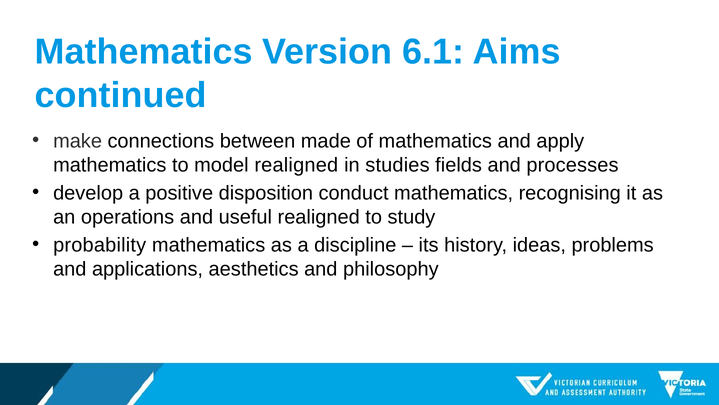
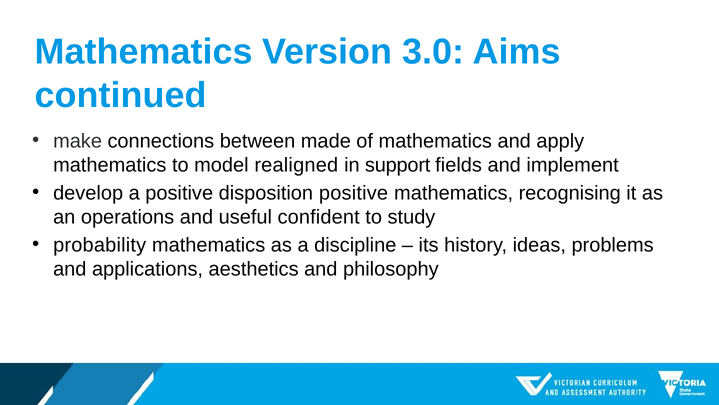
6.1: 6.1 -> 3.0
studies: studies -> support
processes: processes -> implement
disposition conduct: conduct -> positive
useful realigned: realigned -> confident
